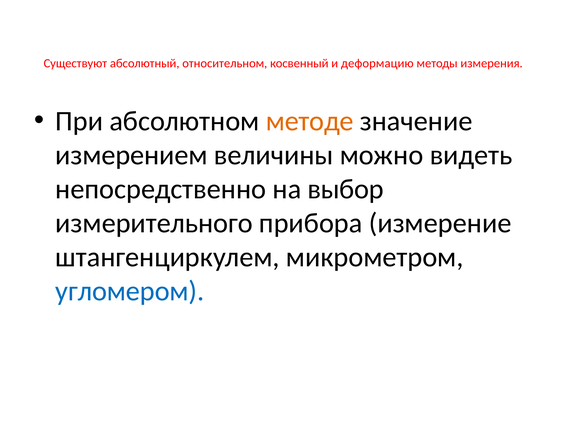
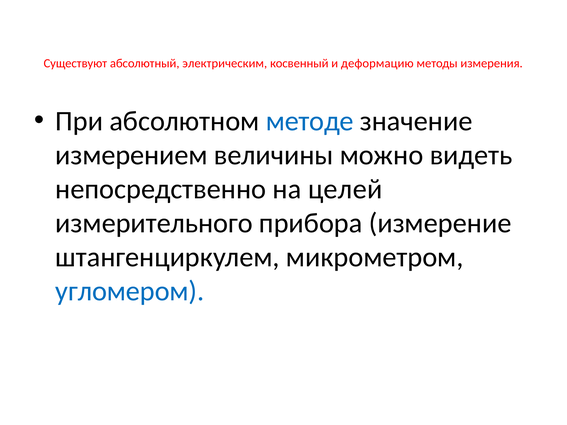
относительном: относительном -> электрическим
методе colour: orange -> blue
выбор: выбор -> целей
